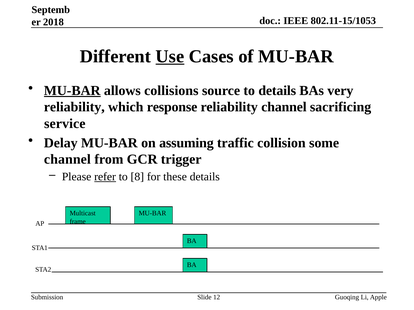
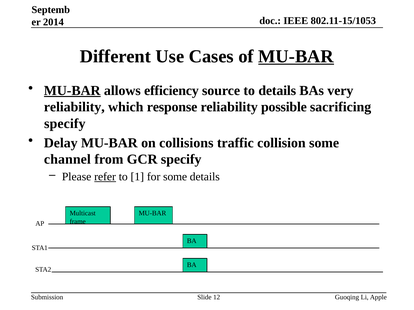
2018: 2018 -> 2014
Use underline: present -> none
MU-BAR at (296, 56) underline: none -> present
collisions: collisions -> efficiency
reliability channel: channel -> possible
service at (65, 124): service -> specify
assuming: assuming -> collisions
GCR trigger: trigger -> specify
8: 8 -> 1
for these: these -> some
